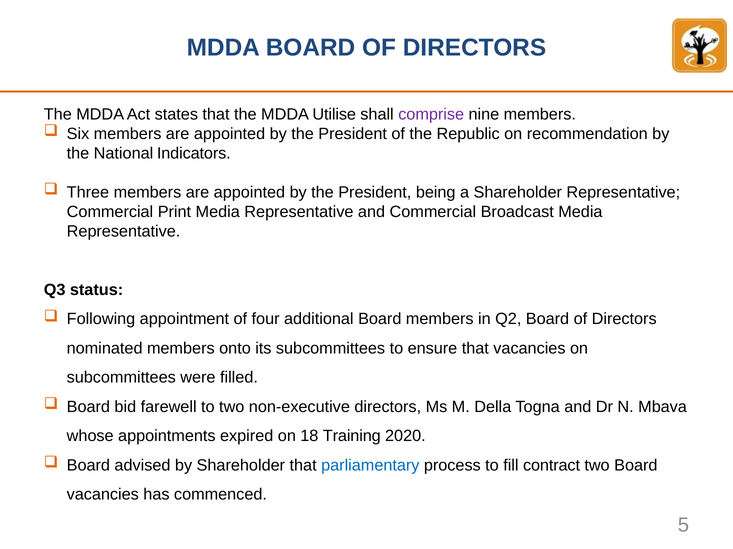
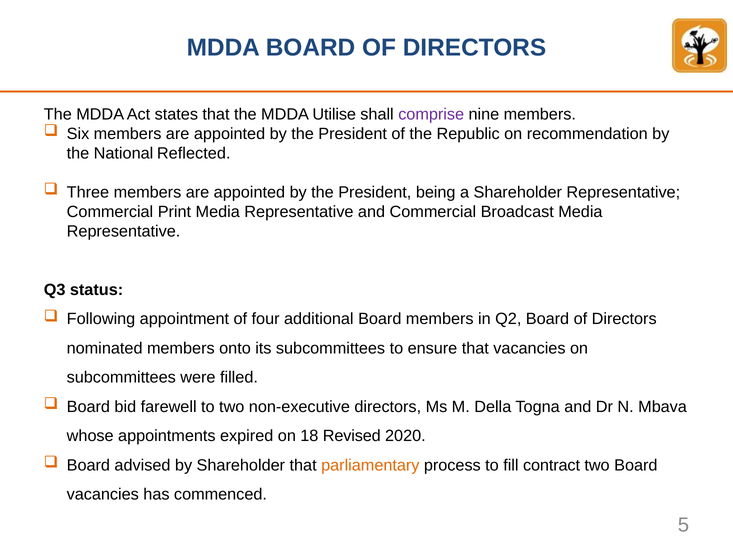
Indicators: Indicators -> Reflected
Training: Training -> Revised
parliamentary colour: blue -> orange
